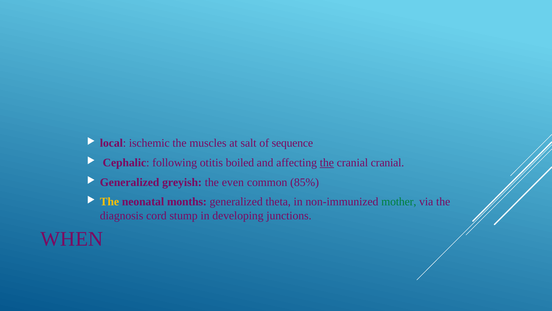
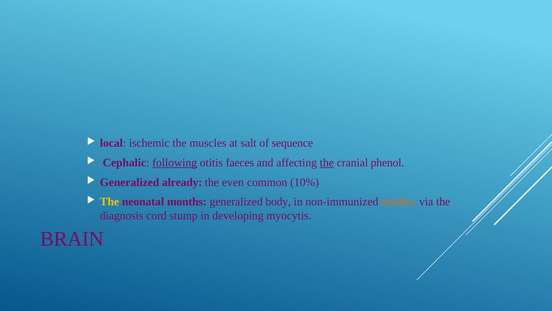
following underline: none -> present
boiled: boiled -> faeces
cranial cranial: cranial -> phenol
greyish: greyish -> already
85%: 85% -> 10%
theta: theta -> body
mother colour: green -> orange
junctions: junctions -> myocytis
WHEN: WHEN -> BRAIN
